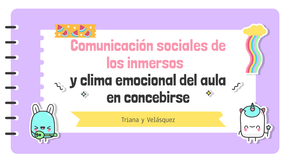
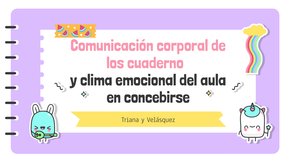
sociales: sociales -> corporal
inmersos: inmersos -> cuaderno
